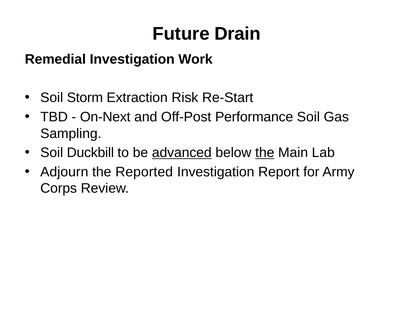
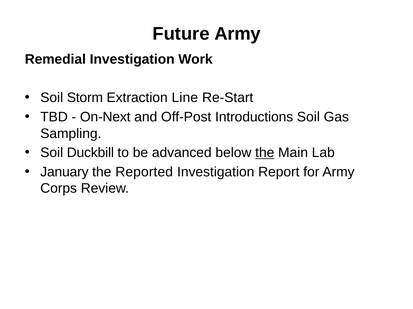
Future Drain: Drain -> Army
Risk: Risk -> Line
Performance: Performance -> Introductions
advanced underline: present -> none
Adjourn: Adjourn -> January
